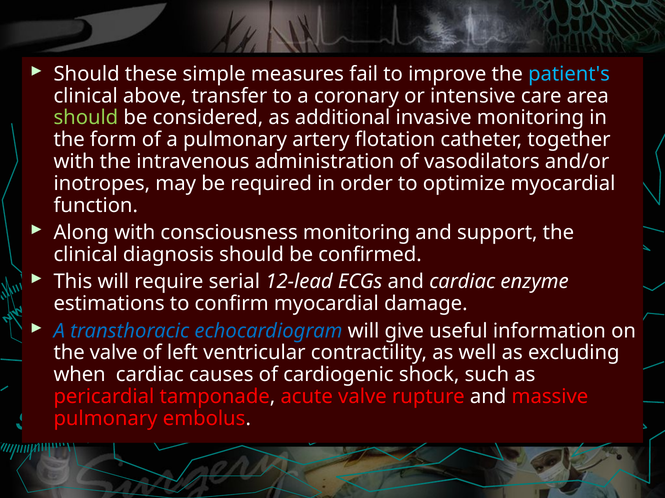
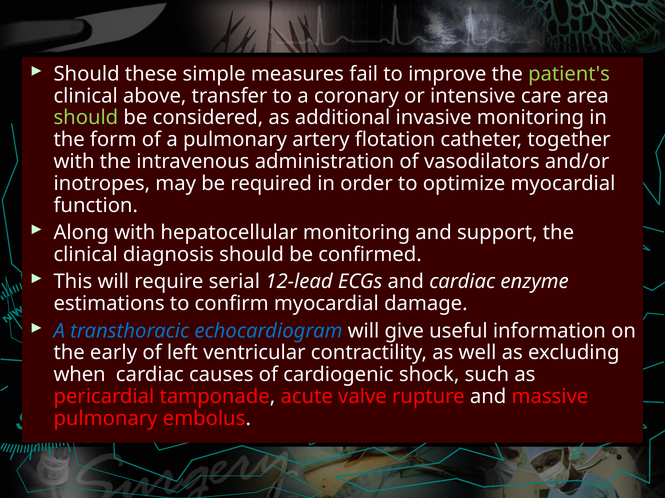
patient's colour: light blue -> light green
consciousness: consciousness -> hepatocellular
the valve: valve -> early
